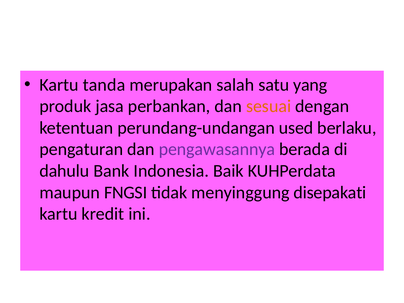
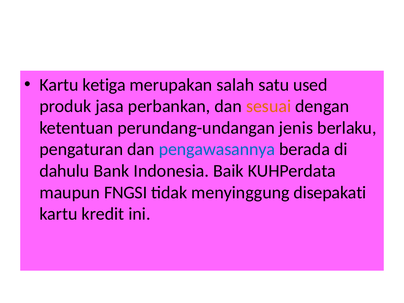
tanda: tanda -> ketiga
yang: yang -> used
used: used -> jenis
pengawasannya colour: purple -> blue
